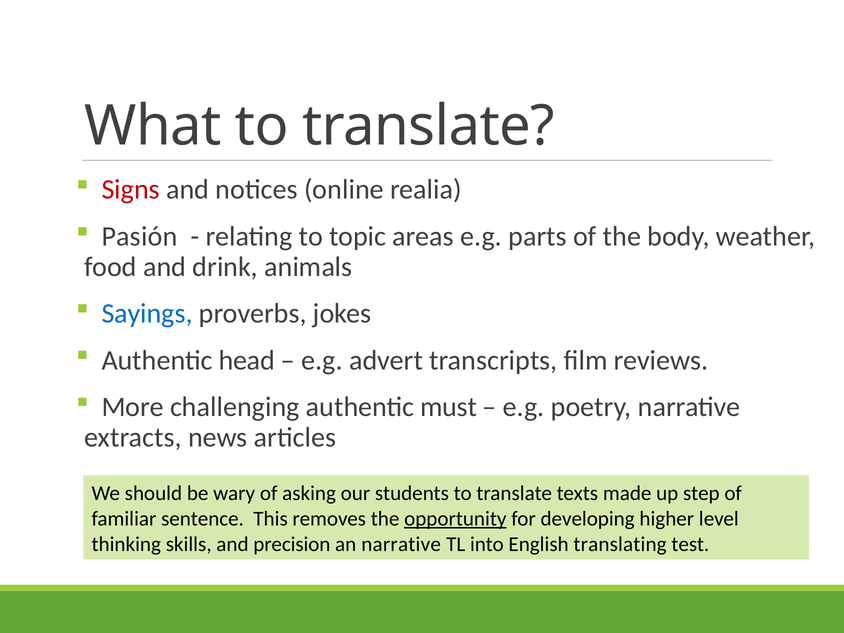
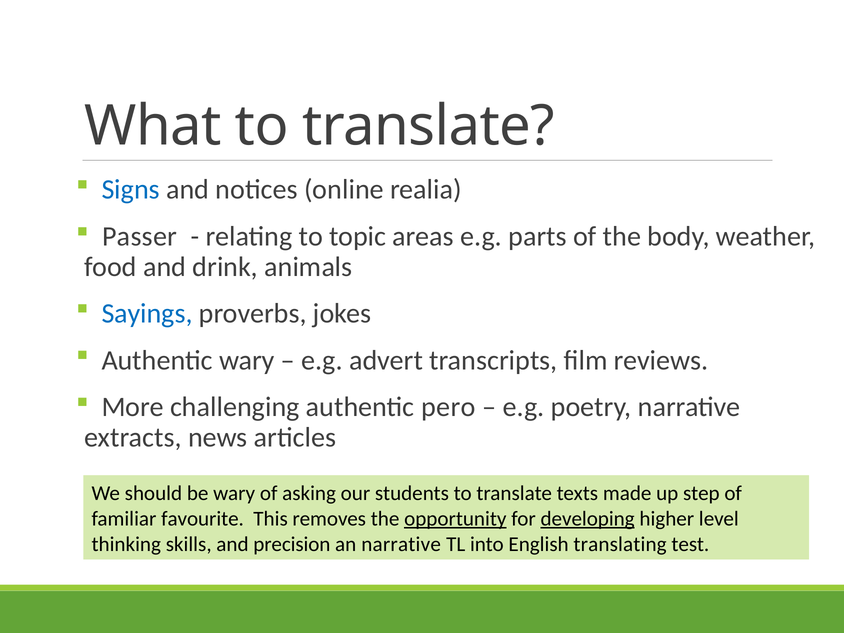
Signs colour: red -> blue
Pasión: Pasión -> Passer
Authentic head: head -> wary
must: must -> pero
sentence: sentence -> favourite
developing underline: none -> present
